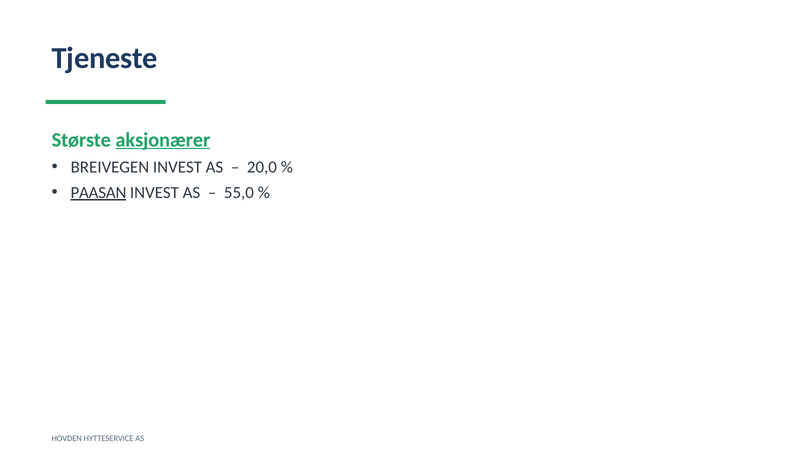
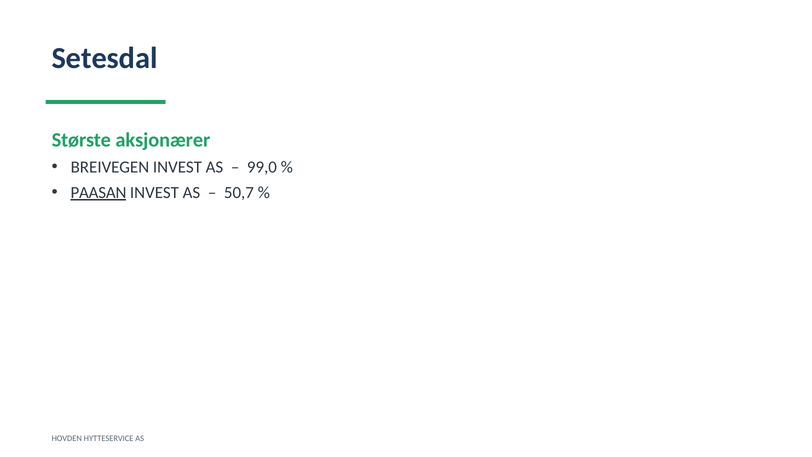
Tjeneste: Tjeneste -> Setesdal
aksjonærer underline: present -> none
20,0: 20,0 -> 99,0
55,0: 55,0 -> 50,7
